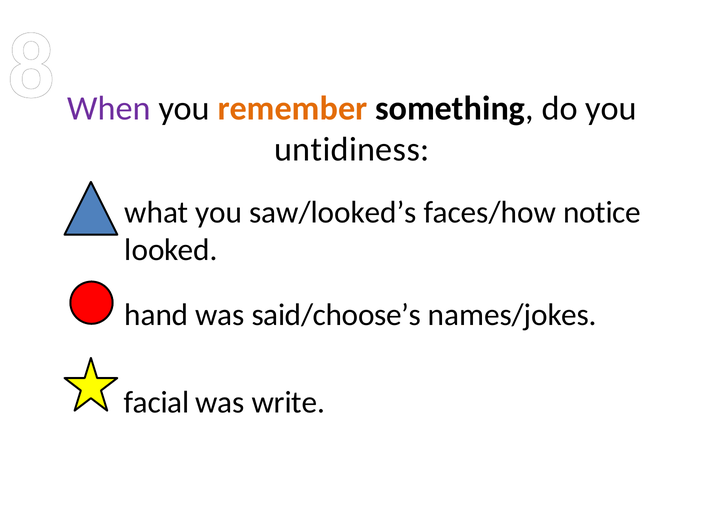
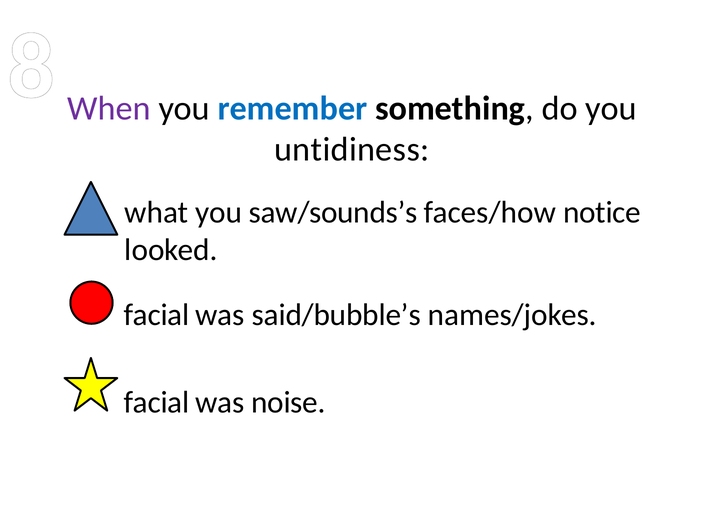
remember colour: orange -> blue
saw/looked’s: saw/looked’s -> saw/sounds’s
hand at (156, 315): hand -> facial
said/choose’s: said/choose’s -> said/bubble’s
write: write -> noise
